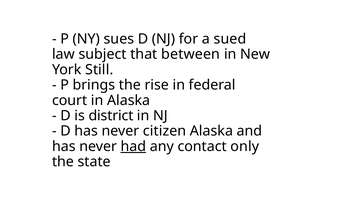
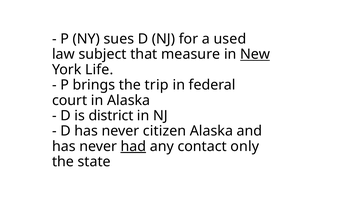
sued: sued -> used
between: between -> measure
New underline: none -> present
Still: Still -> Life
rise: rise -> trip
